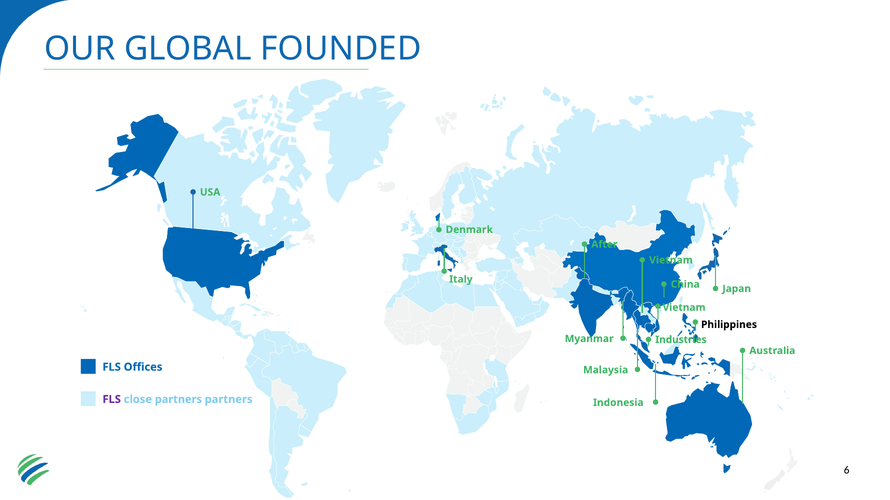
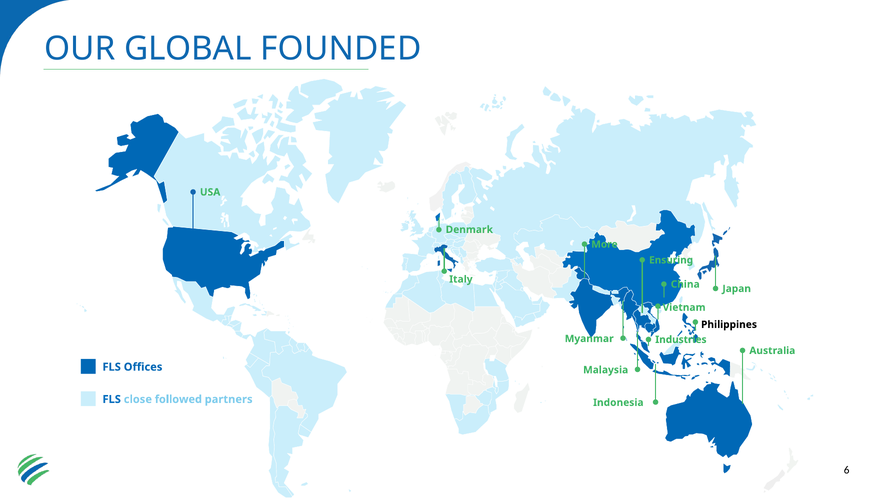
After: After -> More
Vietnam at (671, 260): Vietnam -> Ensuring
FLS at (112, 400) colour: purple -> blue
close partners: partners -> followed
